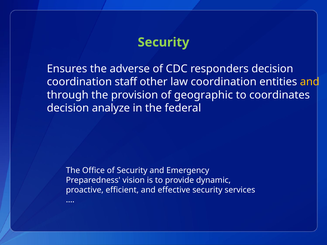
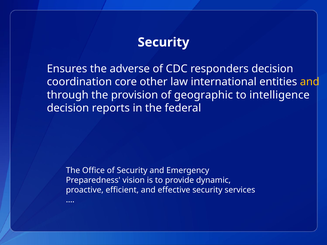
Security at (163, 42) colour: light green -> white
staff: staff -> core
law coordination: coordination -> international
coordinates: coordinates -> intelligence
analyze: analyze -> reports
